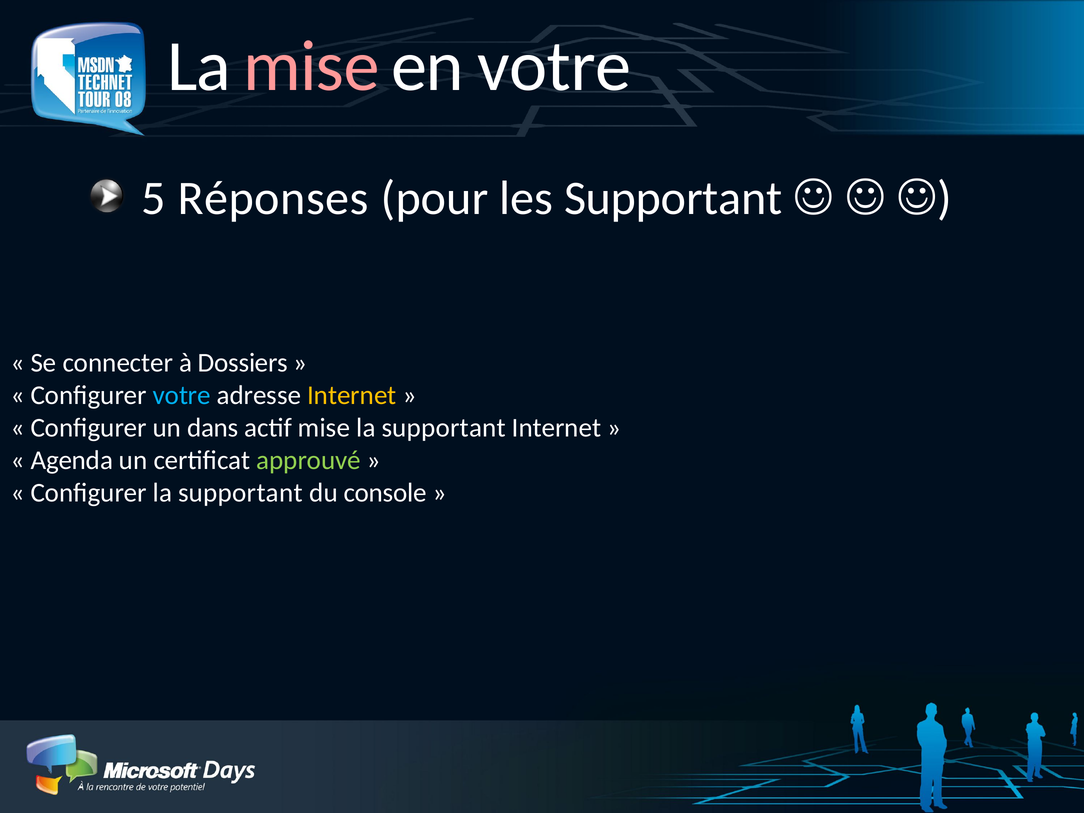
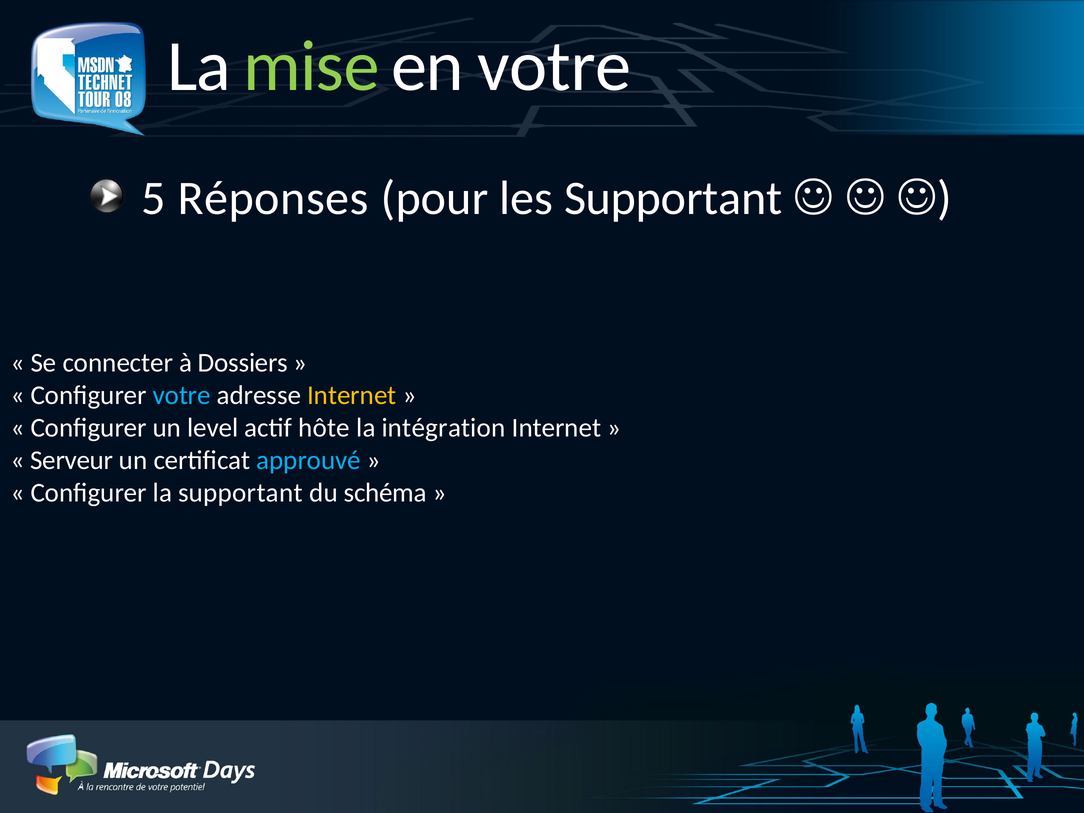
mise at (311, 67) colour: pink -> light green
dans: dans -> level
actif mise: mise -> hôte
supportant at (444, 428): supportant -> intégration
Agenda: Agenda -> Serveur
approuvé colour: light green -> light blue
console: console -> schéma
